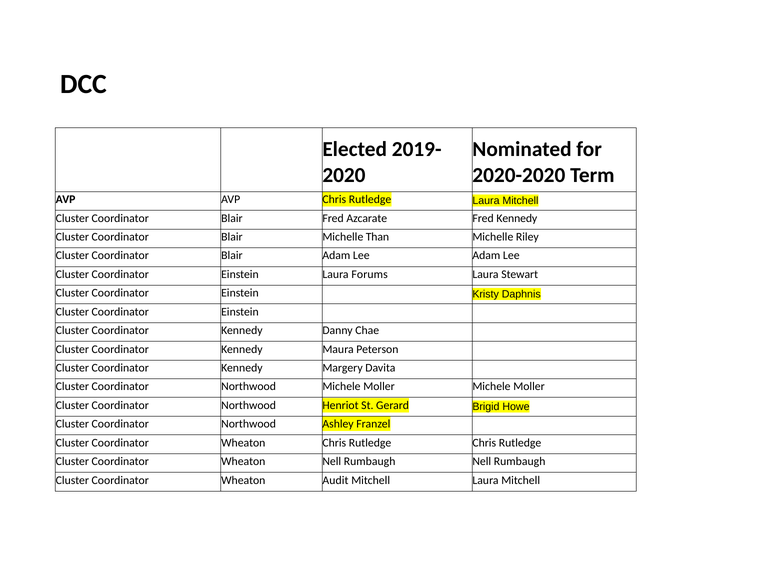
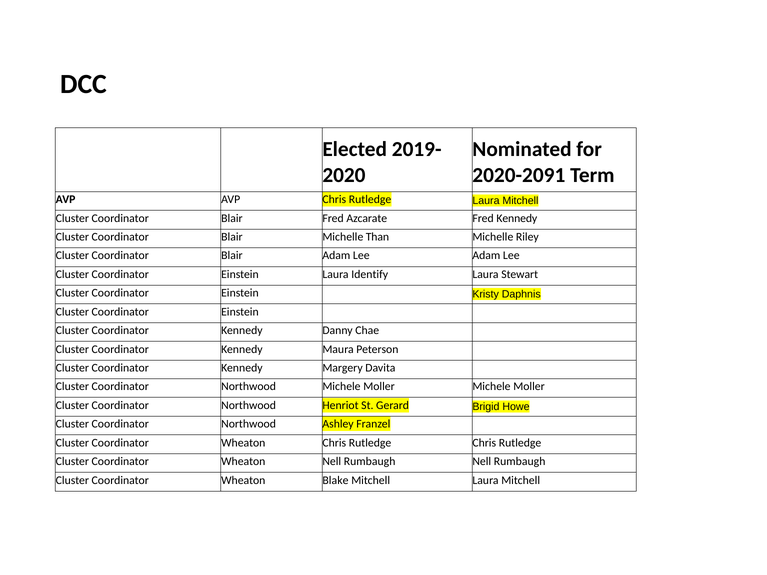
2020-2020: 2020-2020 -> 2020-2091
Forums: Forums -> Identify
Audit: Audit -> Blake
